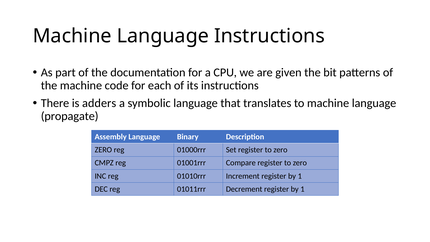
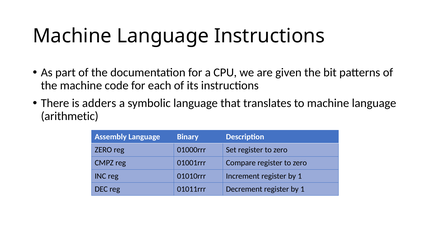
propagate: propagate -> arithmetic
